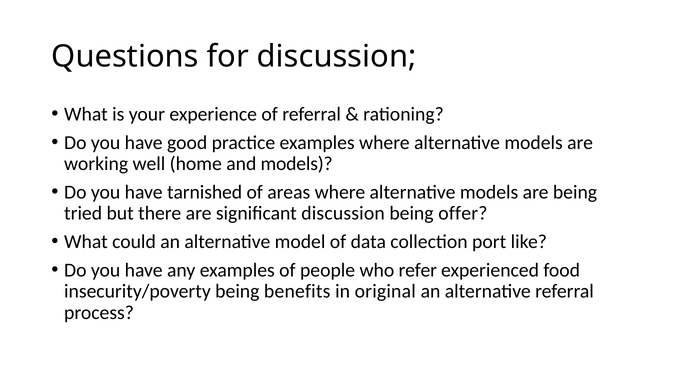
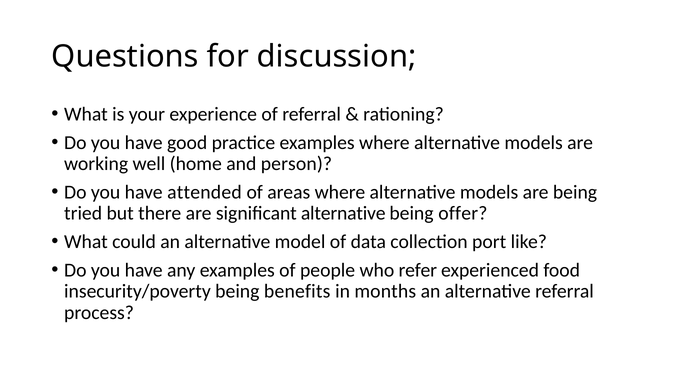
and models: models -> person
tarnished: tarnished -> attended
significant discussion: discussion -> alternative
original: original -> months
